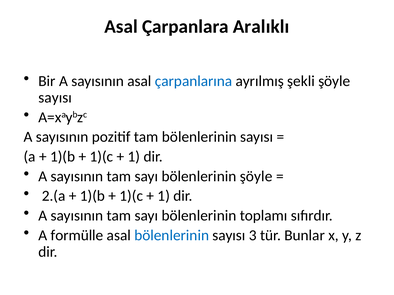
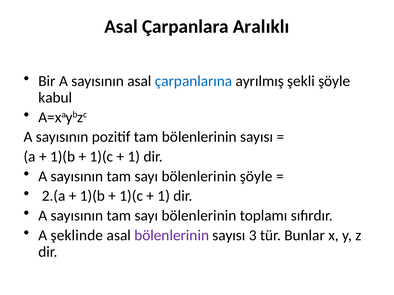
sayısı at (55, 98): sayısı -> kabul
formülle: formülle -> şeklinde
bölenlerinin at (172, 236) colour: blue -> purple
